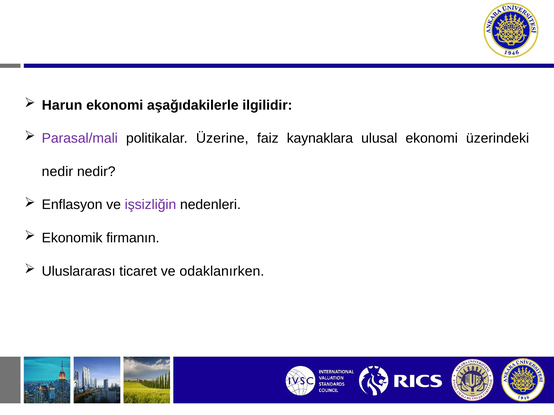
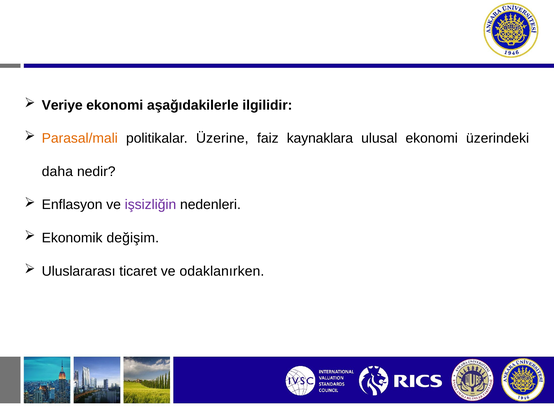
Harun: Harun -> Veriye
Parasal/mali colour: purple -> orange
nedir at (57, 172): nedir -> daha
firmanın: firmanın -> değişim
